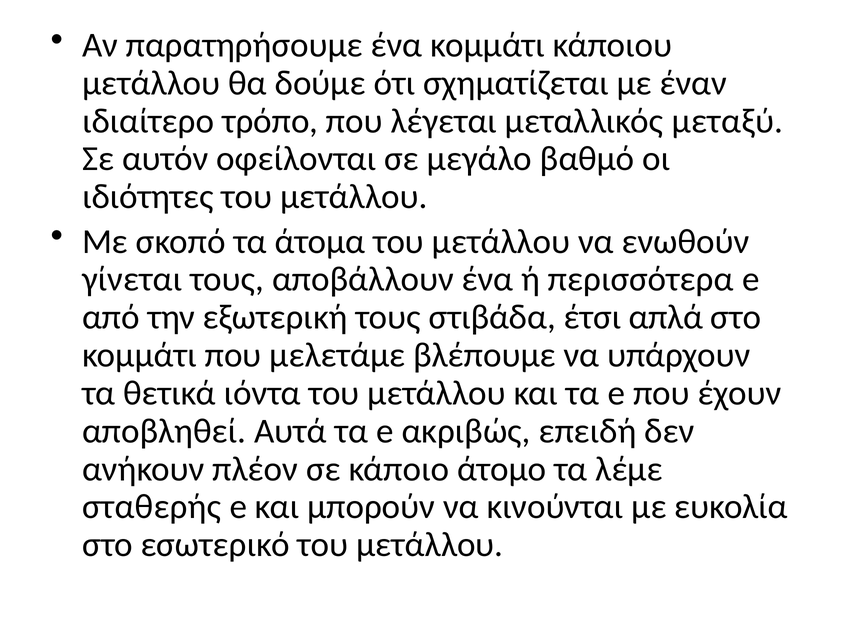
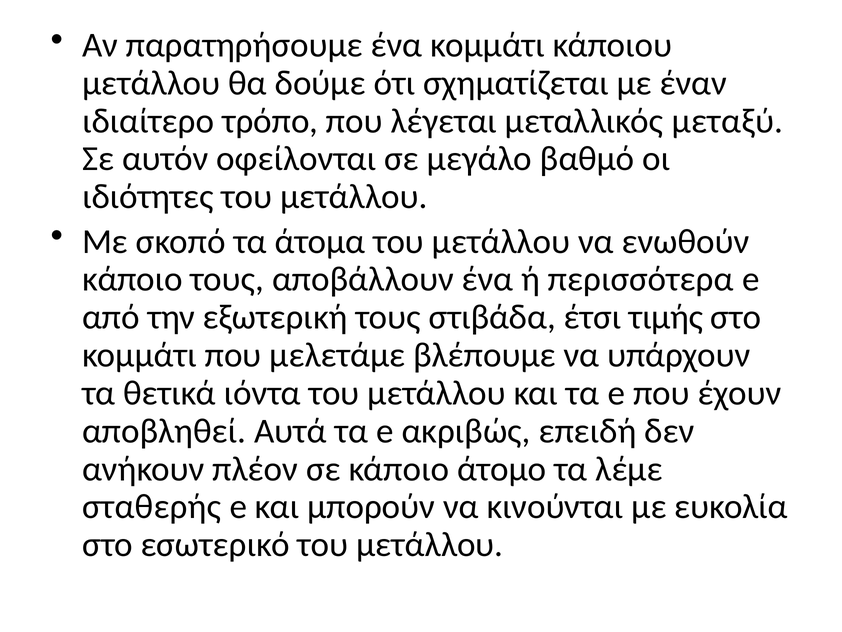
γίνεται at (132, 279): γίνεται -> κάποιο
απλά: απλά -> τιμής
